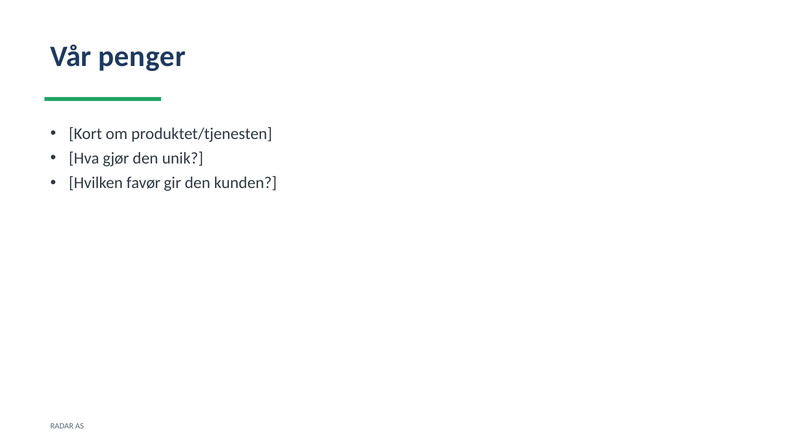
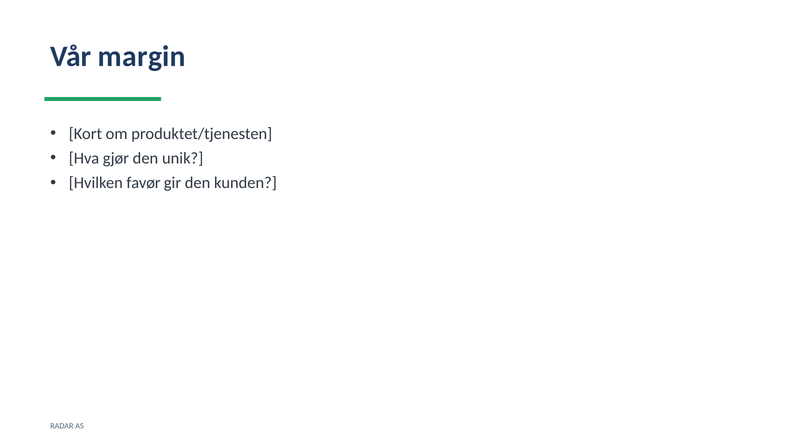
penger: penger -> margin
